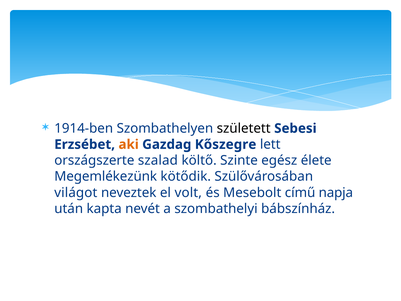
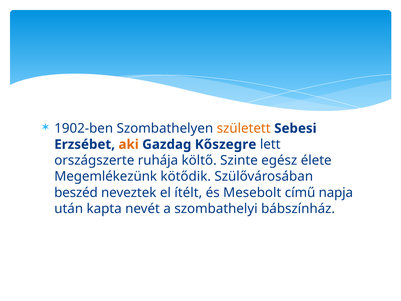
1914-ben: 1914-ben -> 1902-ben
született colour: black -> orange
szalad: szalad -> ruhája
világot: világot -> beszéd
volt: volt -> ítélt
